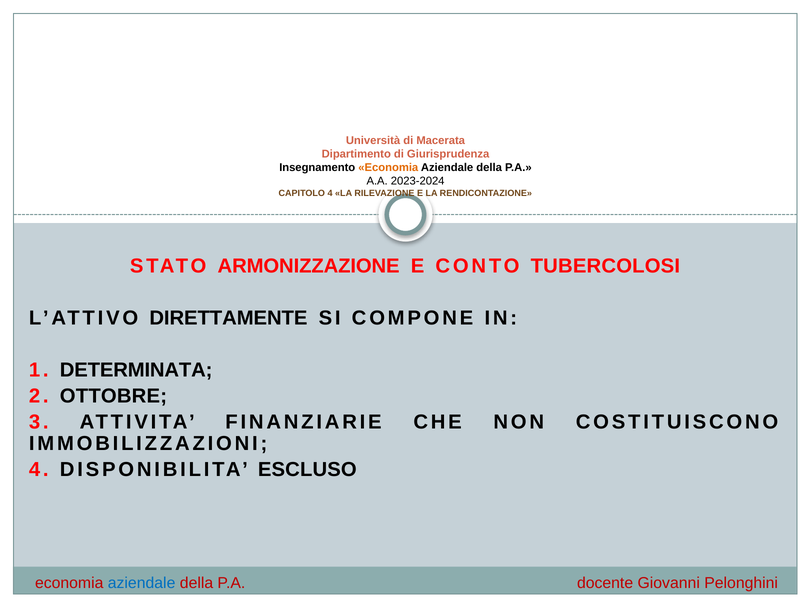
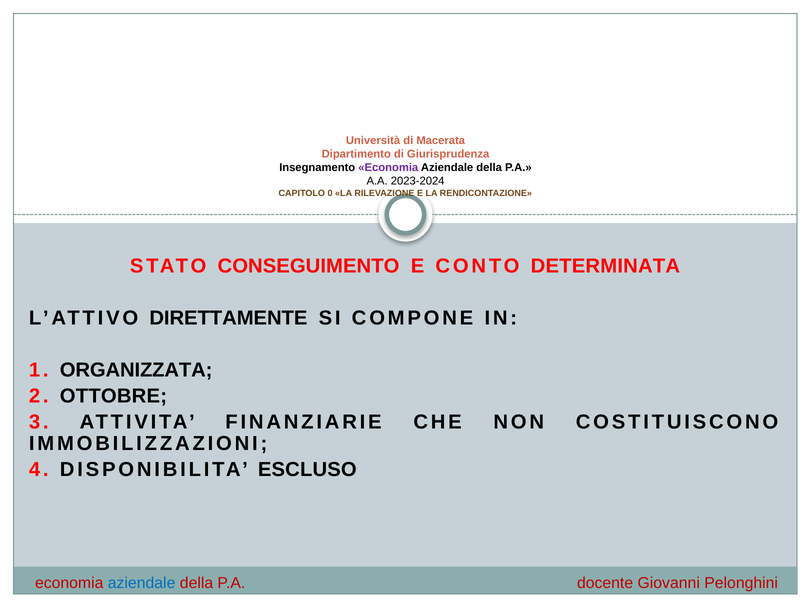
Economia at (388, 168) colour: orange -> purple
CAPITOLO 4: 4 -> 0
ARMONIZZAZIONE: ARMONIZZAZIONE -> CONSEGUIMENTO
TUBERCOLOSI: TUBERCOLOSI -> DETERMINATA
DETERMINATA: DETERMINATA -> ORGANIZZATA
